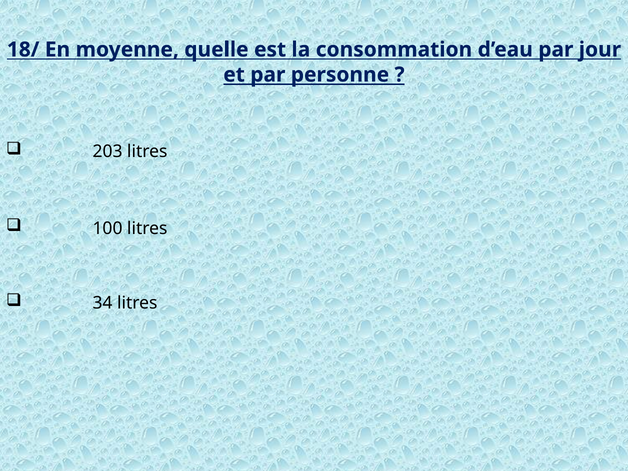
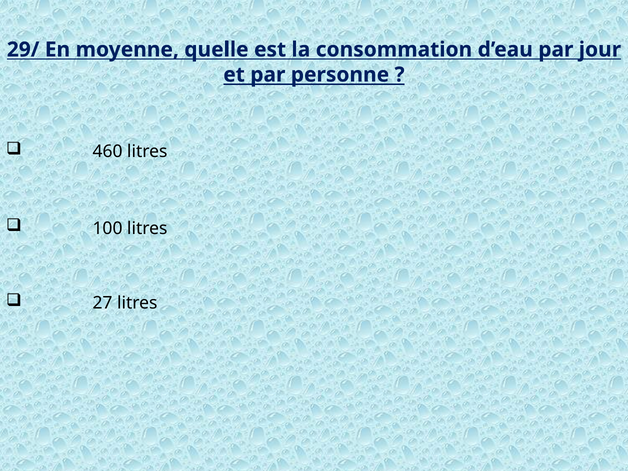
18/: 18/ -> 29/
203: 203 -> 460
34: 34 -> 27
